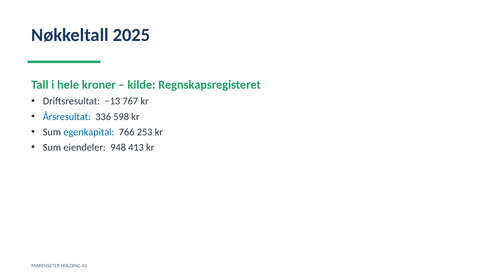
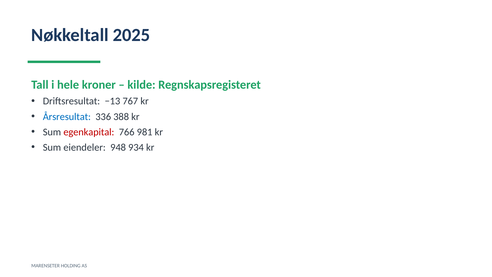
598: 598 -> 388
egenkapital colour: blue -> red
253: 253 -> 981
413: 413 -> 934
